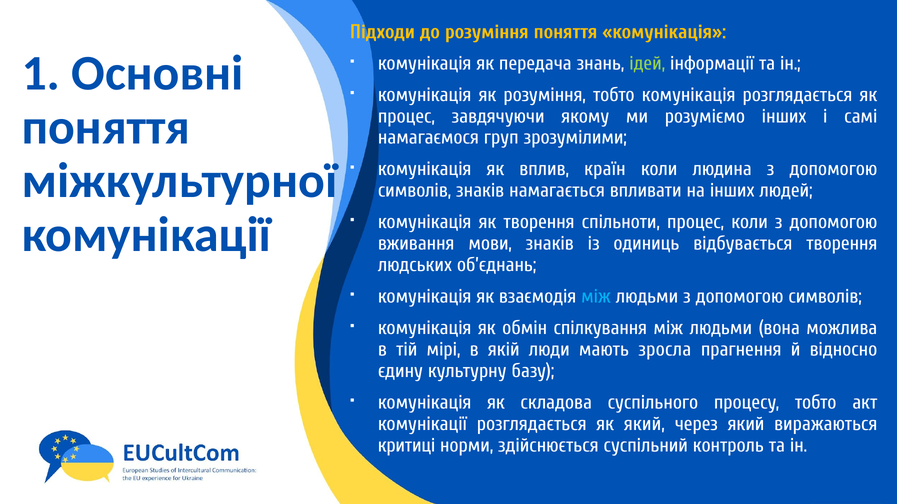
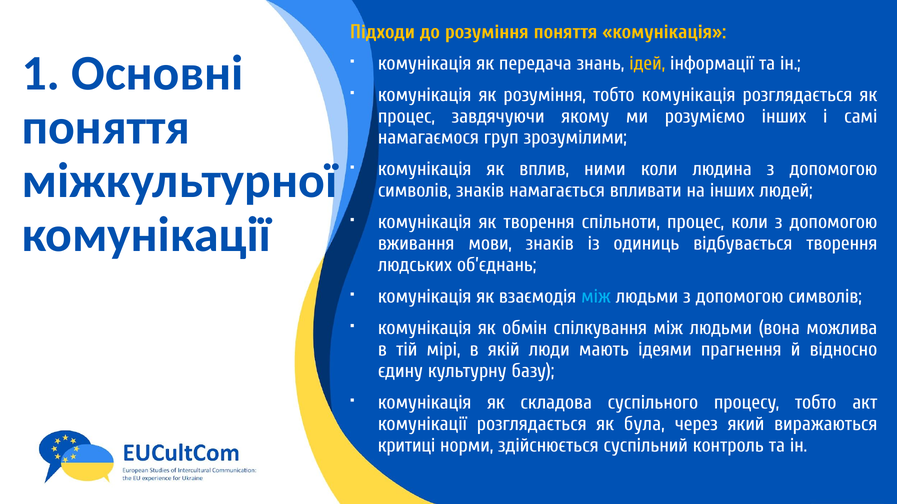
ідей colour: light green -> yellow
країн: країн -> ними
зросла: зросла -> ідеями
як який: який -> була
